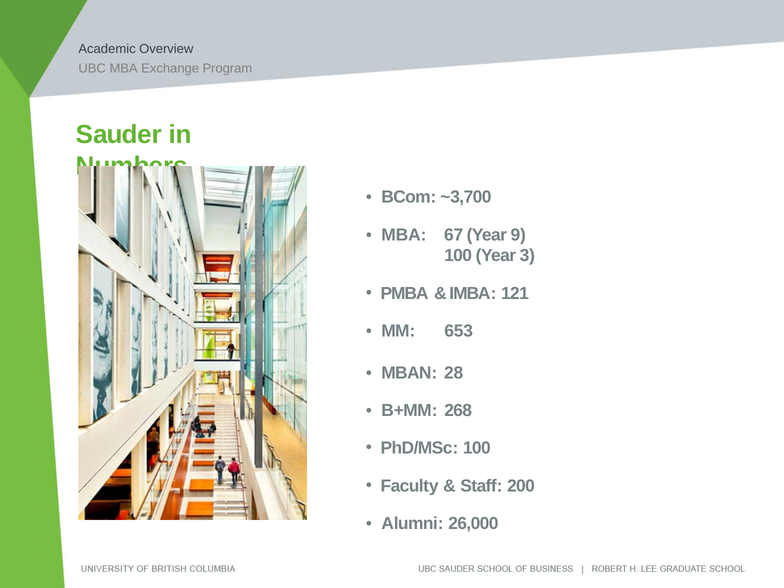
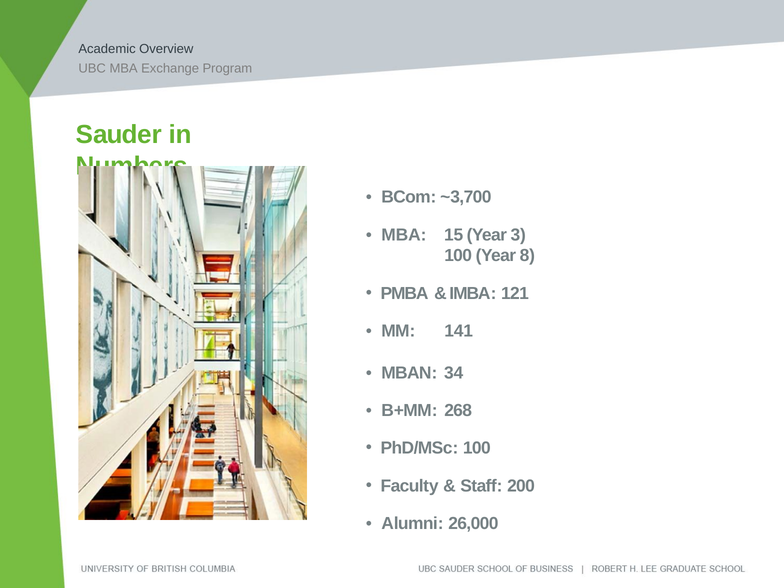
67: 67 -> 15
9: 9 -> 3
3: 3 -> 8
653: 653 -> 141
28: 28 -> 34
